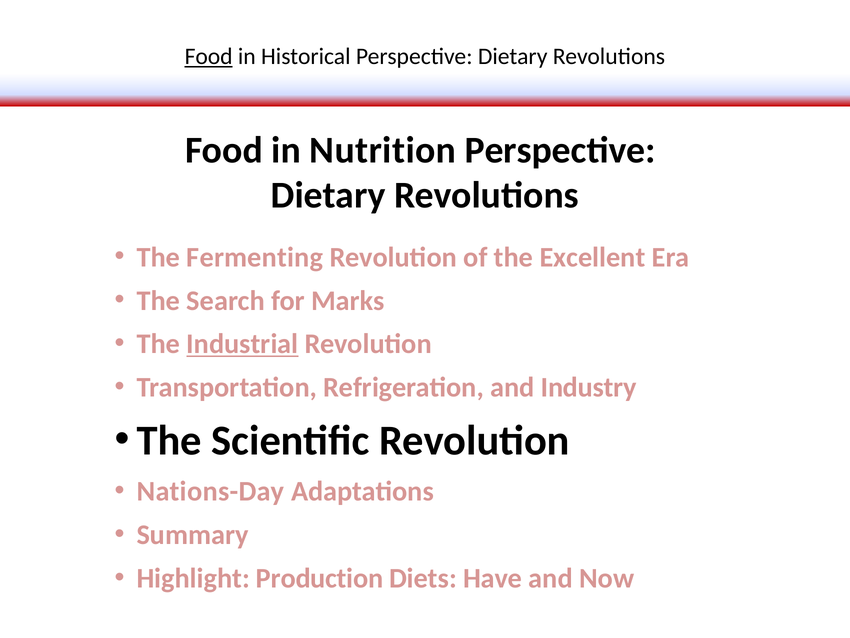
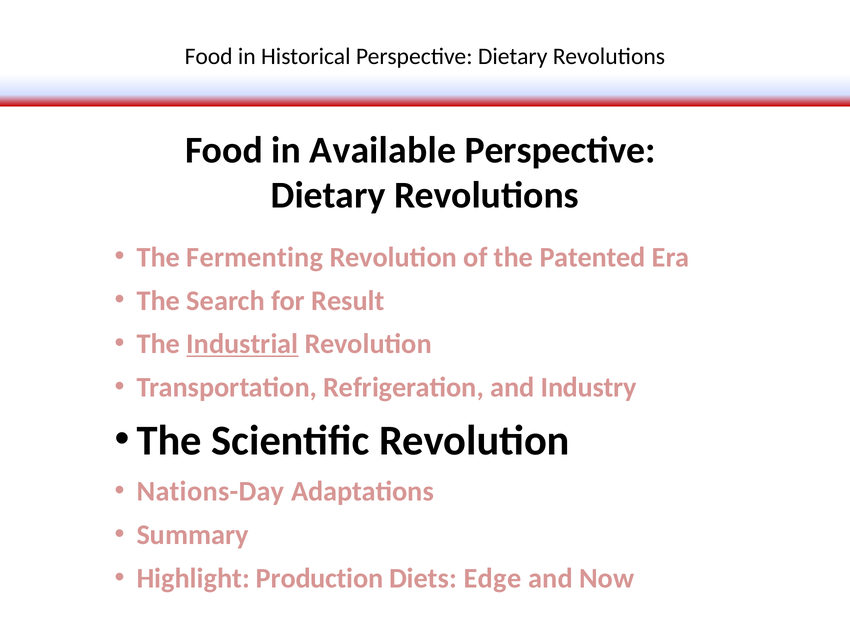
Food at (209, 56) underline: present -> none
Nutrition: Nutrition -> Available
Excellent: Excellent -> Patented
Marks: Marks -> Result
Have: Have -> Edge
